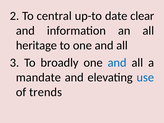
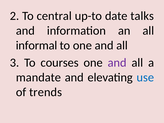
clear: clear -> talks
heritage: heritage -> informal
broadly: broadly -> courses
and at (117, 63) colour: blue -> purple
